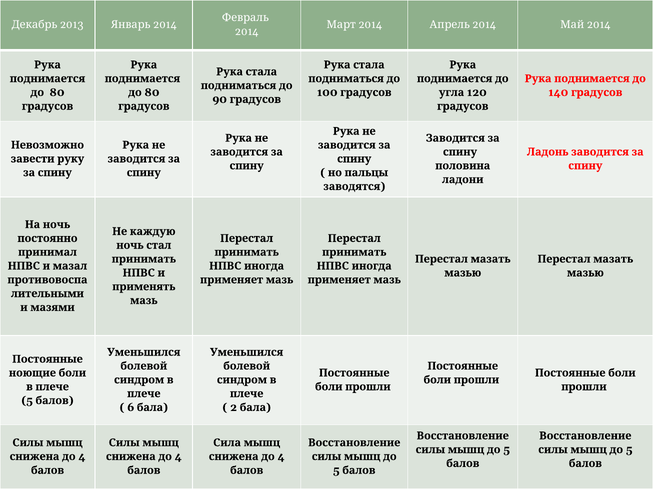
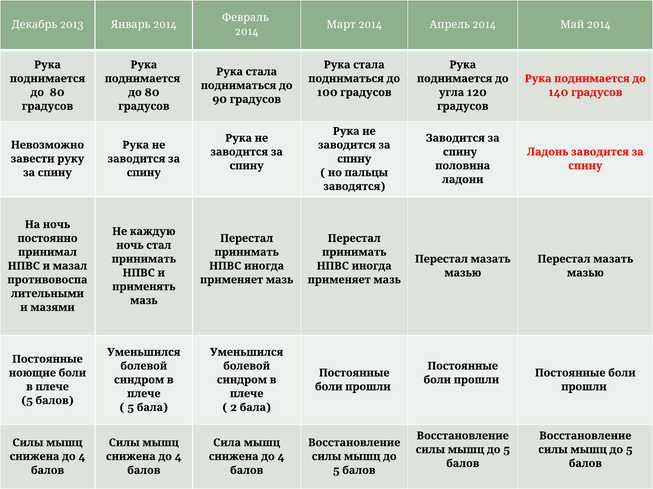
6 at (131, 408): 6 -> 5
